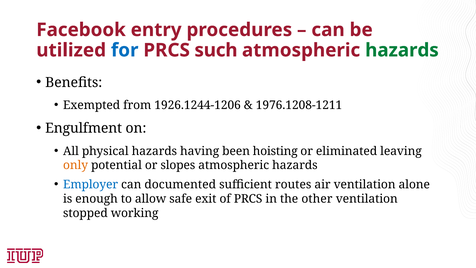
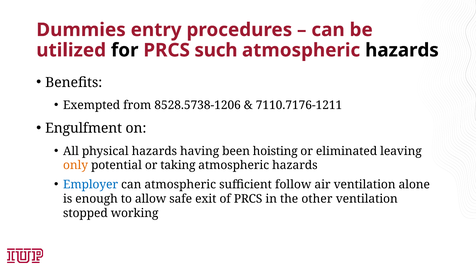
Facebook: Facebook -> Dummies
for colour: blue -> black
hazards at (402, 50) colour: green -> black
1926.1244-1206: 1926.1244-1206 -> 8528.5738-1206
1976.1208-1211: 1976.1208-1211 -> 7110.7176-1211
slopes: slopes -> taking
can documented: documented -> atmospheric
routes: routes -> follow
